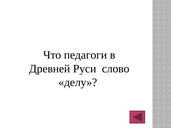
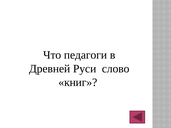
делу: делу -> книг
